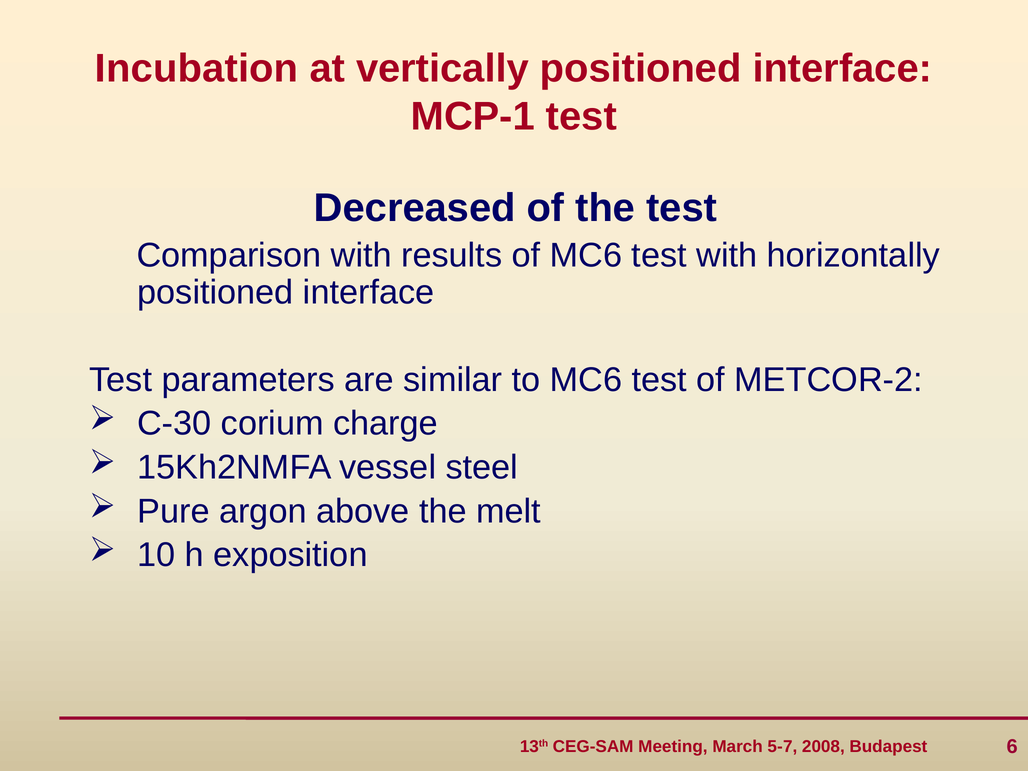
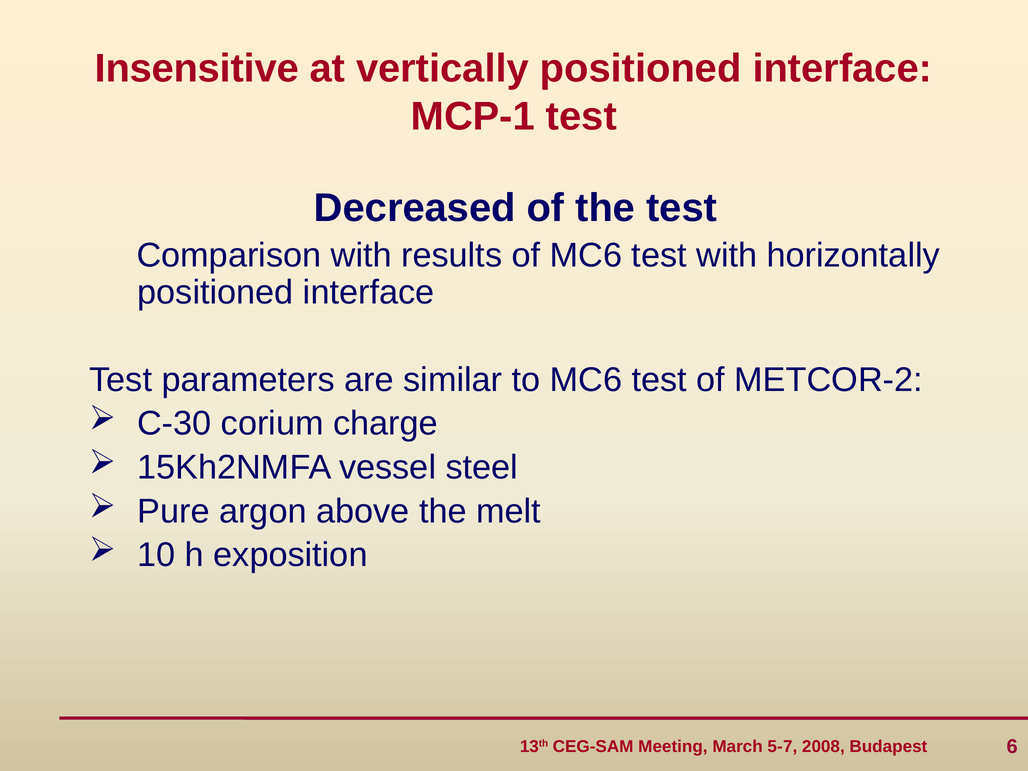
Incubation: Incubation -> Insensitive
